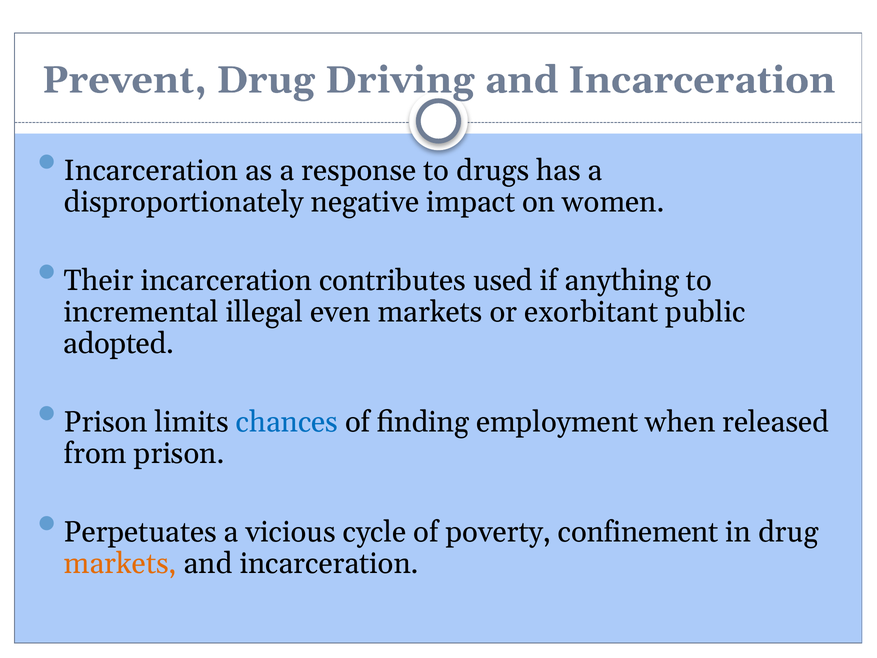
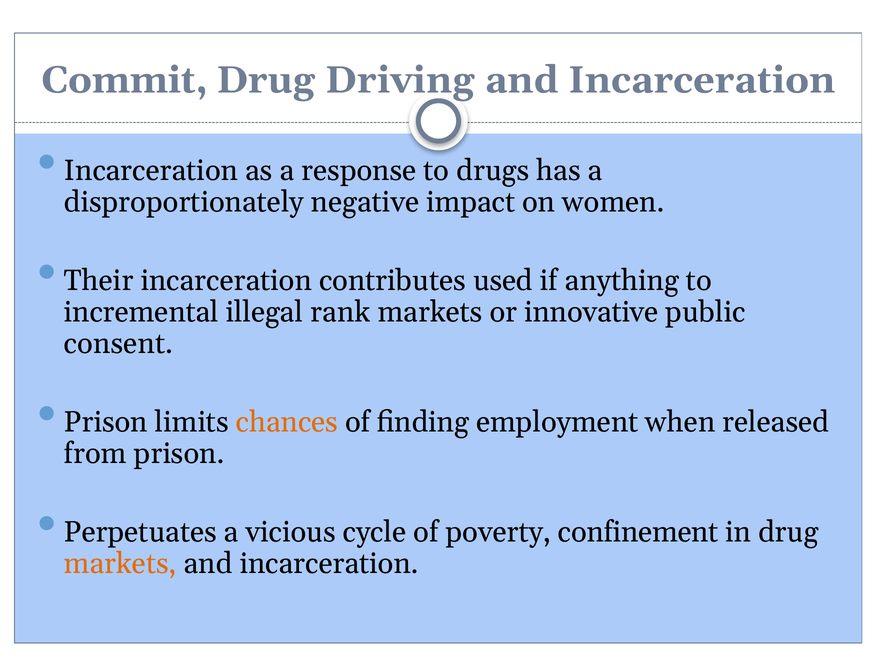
Prevent: Prevent -> Commit
even: even -> rank
exorbitant: exorbitant -> innovative
adopted: adopted -> consent
chances colour: blue -> orange
